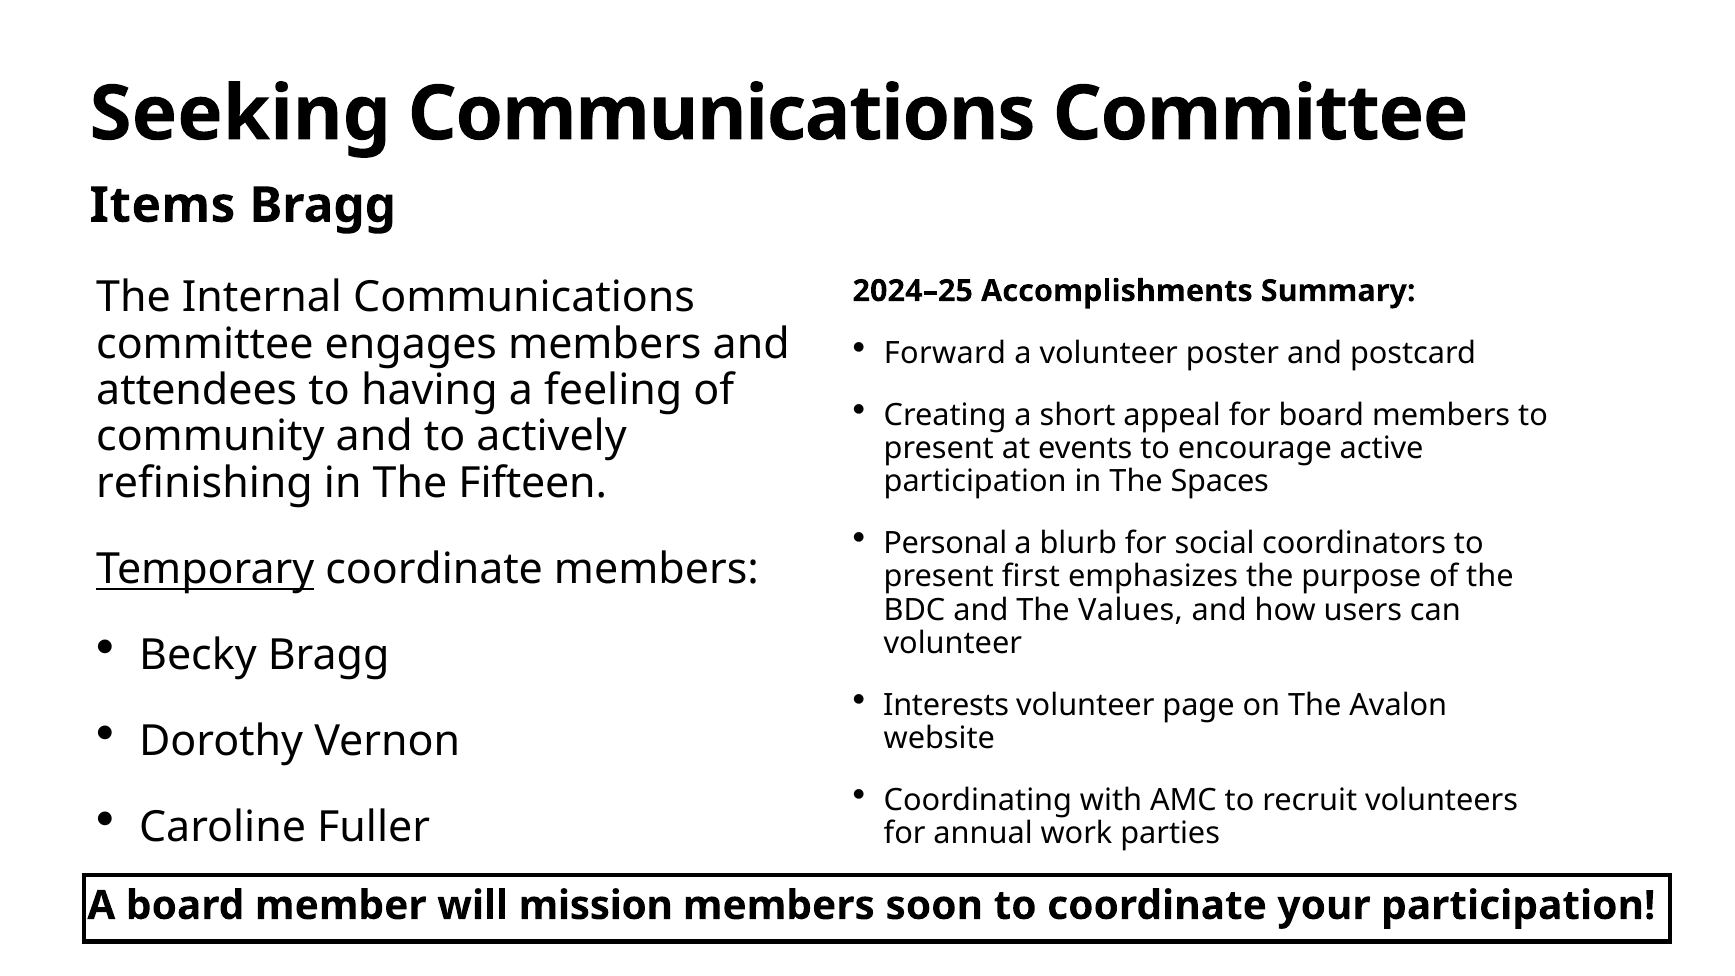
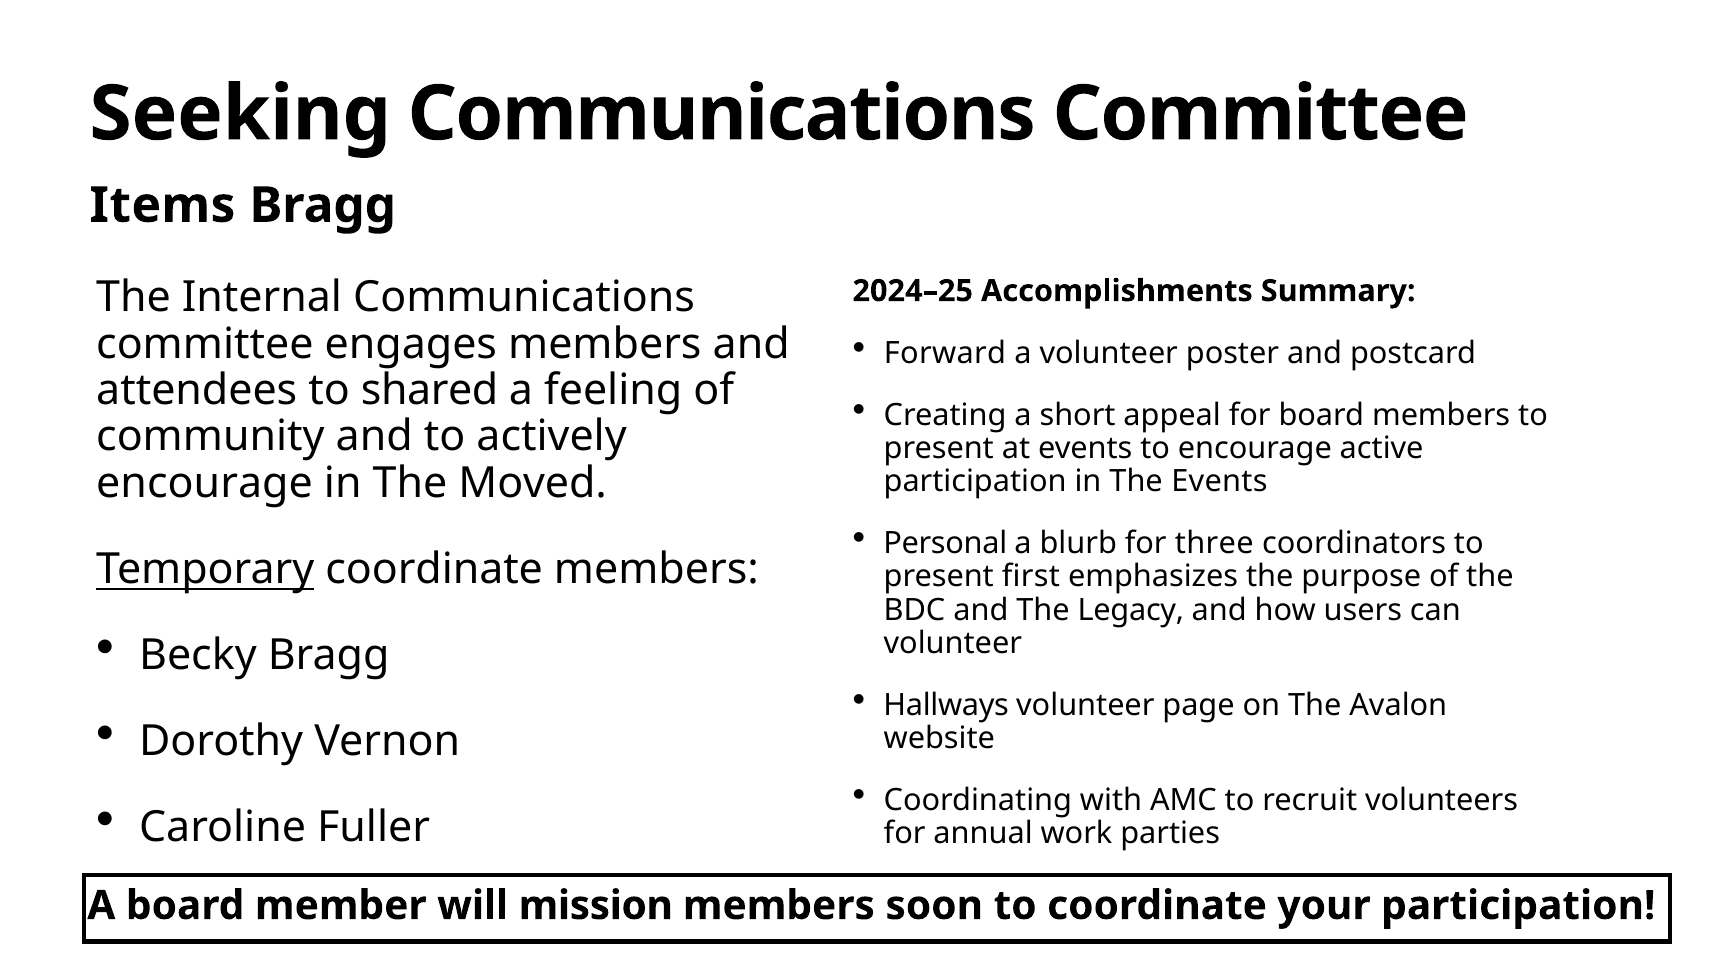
having: having -> shared
refinishing at (205, 483): refinishing -> encourage
Fifteen: Fifteen -> Moved
The Spaces: Spaces -> Events
social: social -> three
Values: Values -> Legacy
Interests: Interests -> Hallways
